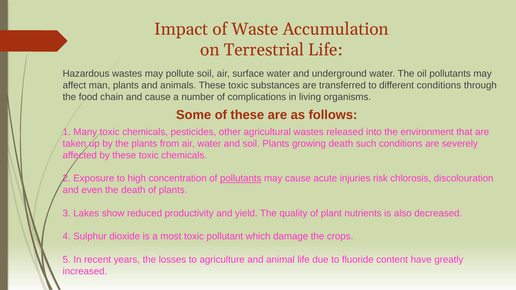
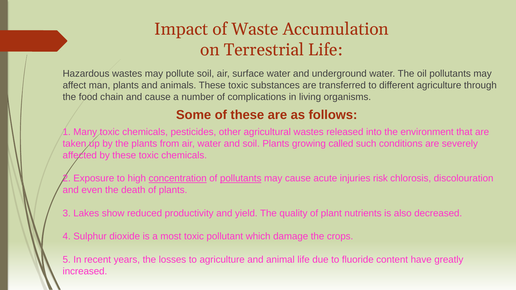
different conditions: conditions -> agriculture
growing death: death -> called
concentration underline: none -> present
